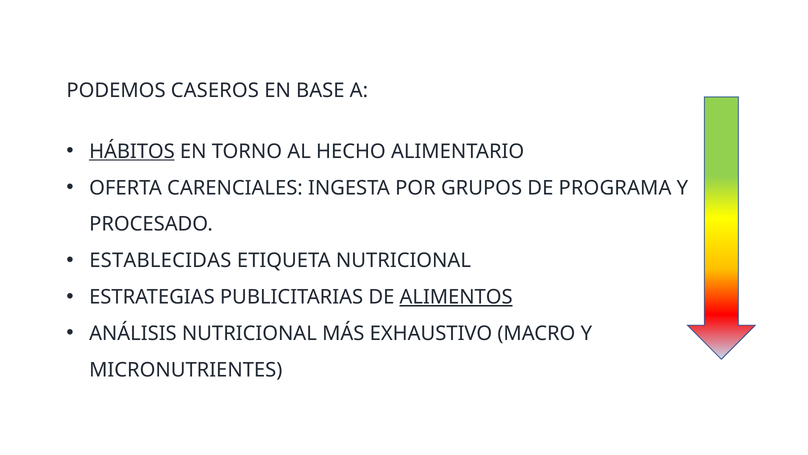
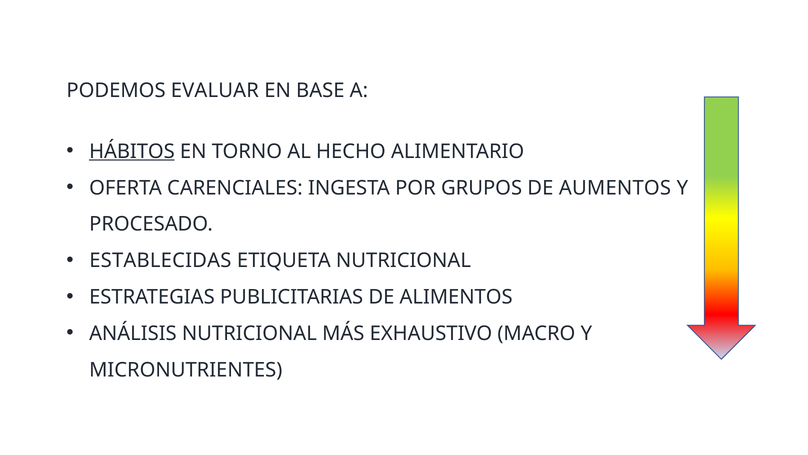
CASEROS: CASEROS -> EVALUAR
PROGRAMA: PROGRAMA -> AUMENTOS
ALIMENTOS underline: present -> none
